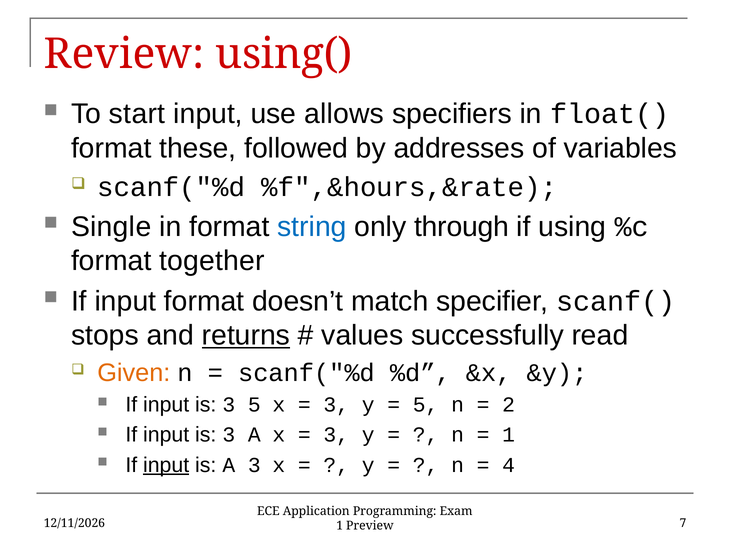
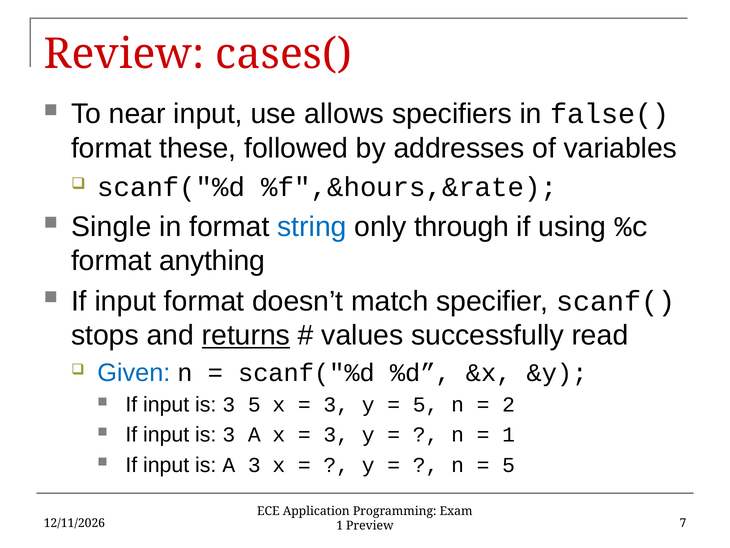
using(: using( -> cases(
start: start -> near
float(: float( -> false(
together: together -> anything
Given colour: orange -> blue
input at (166, 465) underline: present -> none
4 at (509, 465): 4 -> 5
